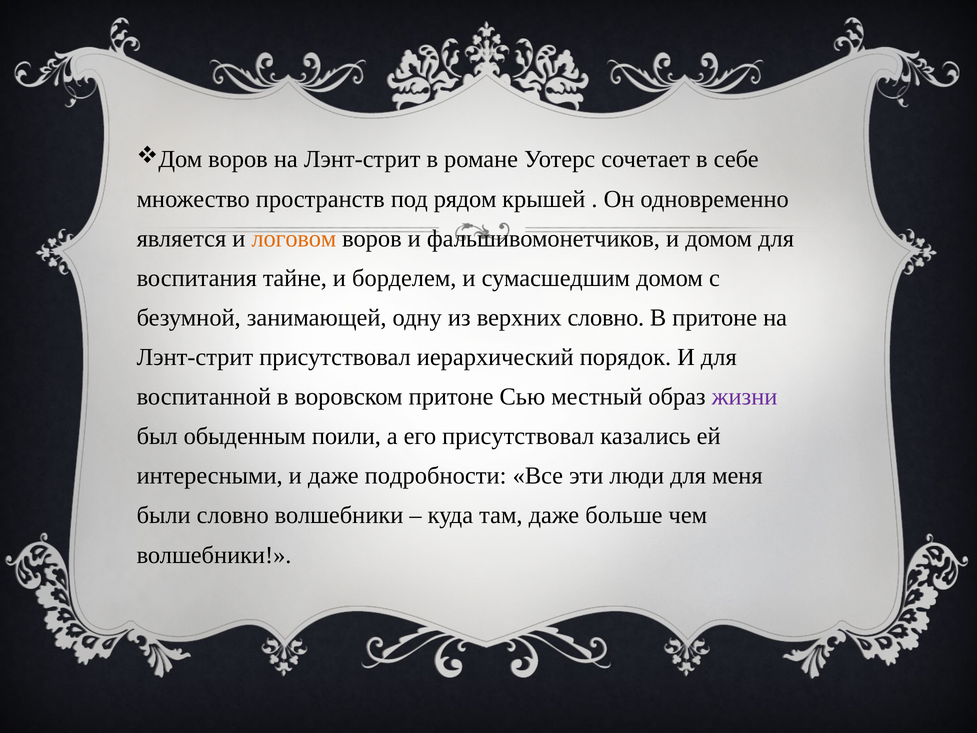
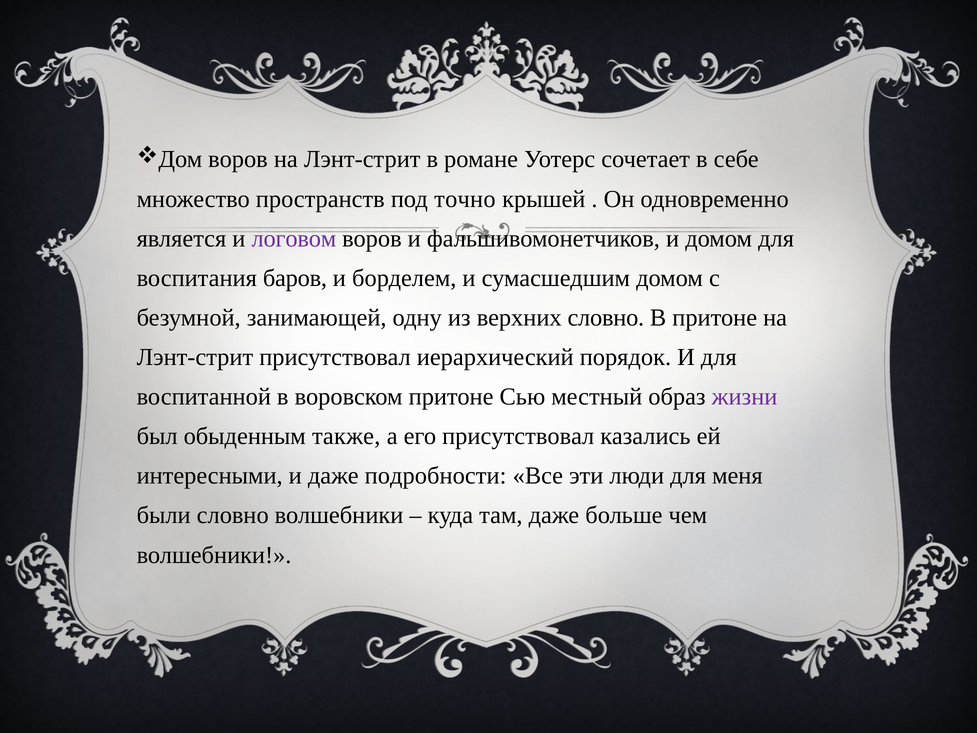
рядом: рядом -> точно
логовом colour: orange -> purple
тайне: тайне -> баров
поили: поили -> также
